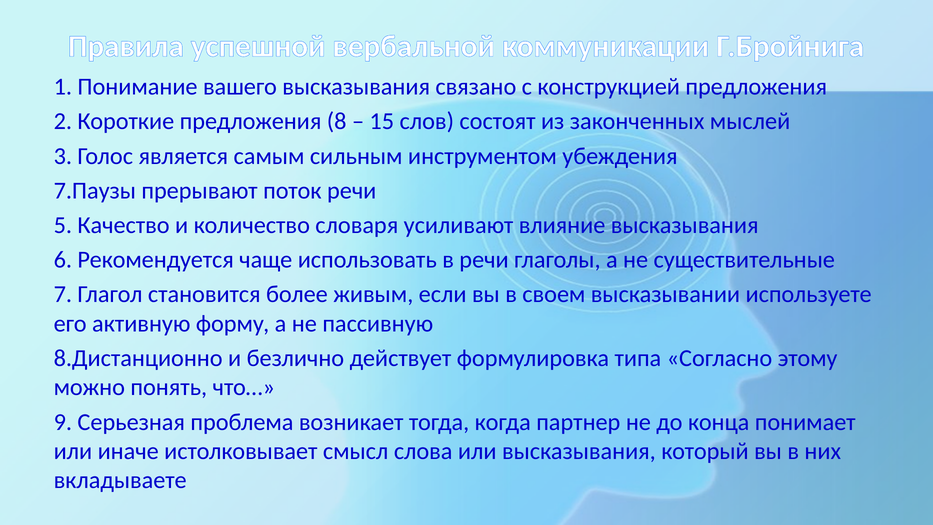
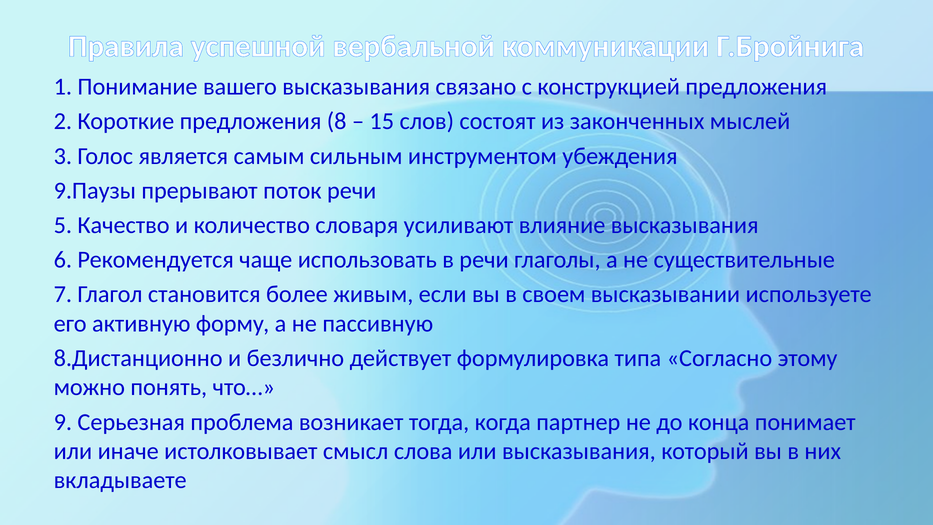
7.Паузы: 7.Паузы -> 9.Паузы
